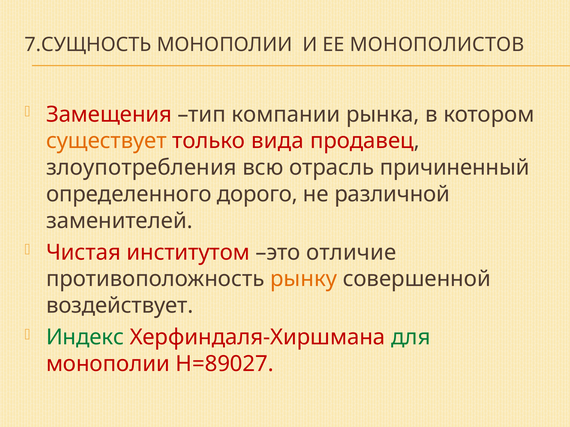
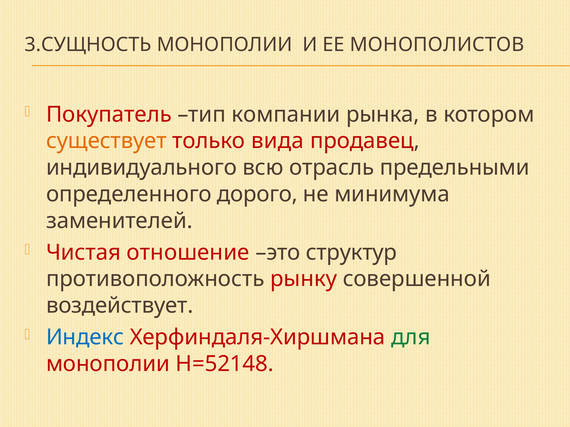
7.СУЩНОСТЬ: 7.СУЩНОСТЬ -> 3.СУЩНОСТЬ
Замещения: Замещения -> Покупатель
злоупотребления: злоупотребления -> индивидуального
причиненный: причиненный -> предельными
различной: различной -> минимума
институтом: институтом -> отношение
отличие: отличие -> структур
рынку colour: orange -> red
Индекс colour: green -> blue
Н=89027: Н=89027 -> Н=52148
